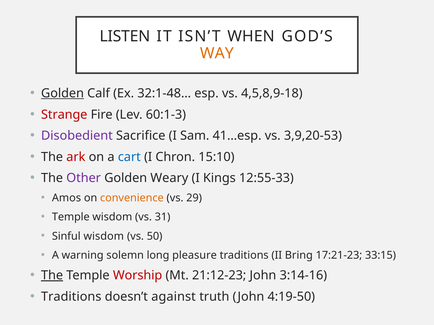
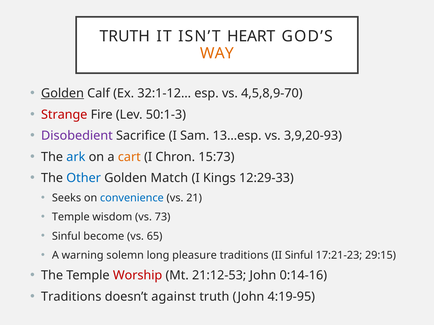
LISTEN at (125, 36): LISTEN -> TRUTH
WHEN: WHEN -> HEART
32:1-48…: 32:1-48… -> 32:1-12…
4,5,8,9-18: 4,5,8,9-18 -> 4,5,8,9-70
60:1-3: 60:1-3 -> 50:1-3
41…esp: 41…esp -> 13…esp
3,9,20-53: 3,9,20-53 -> 3,9,20-93
ark colour: red -> blue
cart colour: blue -> orange
15:10: 15:10 -> 15:73
Other colour: purple -> blue
Weary: Weary -> Match
12:55-33: 12:55-33 -> 12:29-33
Amos: Amos -> Seeks
convenience colour: orange -> blue
29: 29 -> 21
31: 31 -> 73
Sinful wisdom: wisdom -> become
50: 50 -> 65
II Bring: Bring -> Sinful
33:15: 33:15 -> 29:15
The at (52, 276) underline: present -> none
21:12-23: 21:12-23 -> 21:12-53
3:14-16: 3:14-16 -> 0:14-16
4:19-50: 4:19-50 -> 4:19-95
